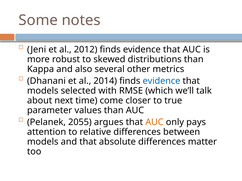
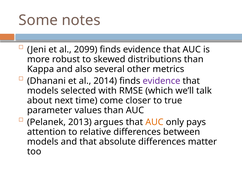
2012: 2012 -> 2099
evidence at (161, 81) colour: blue -> purple
2055: 2055 -> 2013
